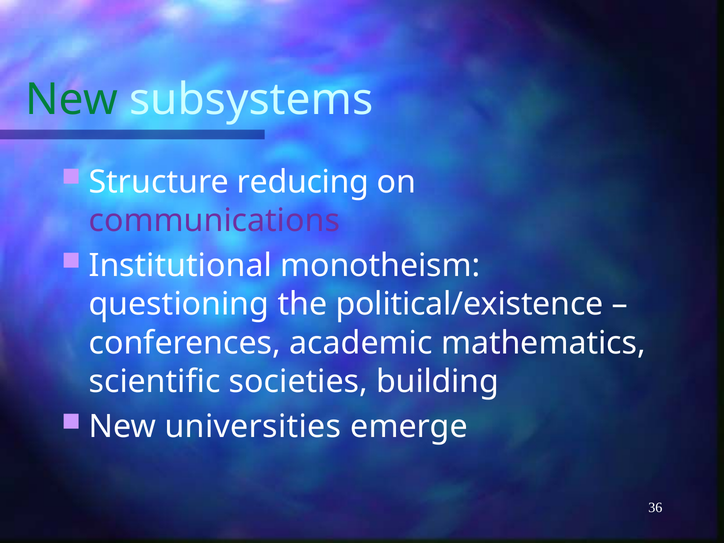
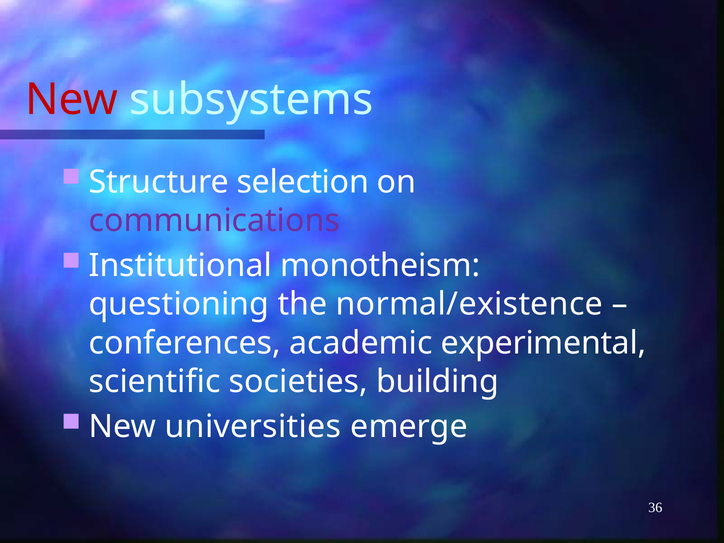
New at (72, 100) colour: green -> red
reducing: reducing -> selection
political/existence: political/existence -> normal/existence
mathematics: mathematics -> experimental
